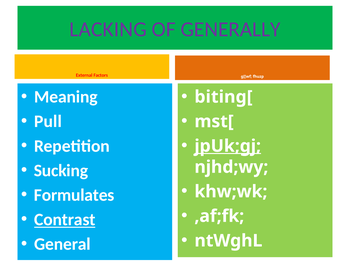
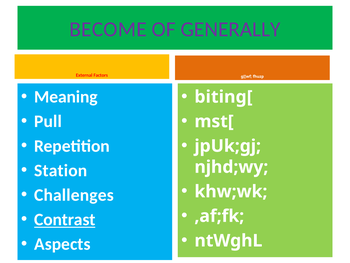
LACKING: LACKING -> BECOME
jpUk;gj underline: present -> none
Sucking: Sucking -> Station
Formulates: Formulates -> Challenges
General: General -> Aspects
